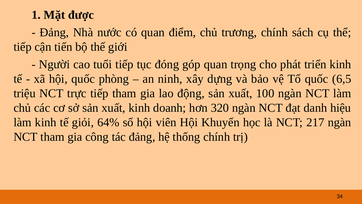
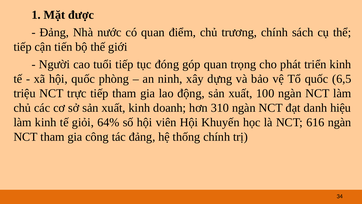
320: 320 -> 310
217: 217 -> 616
